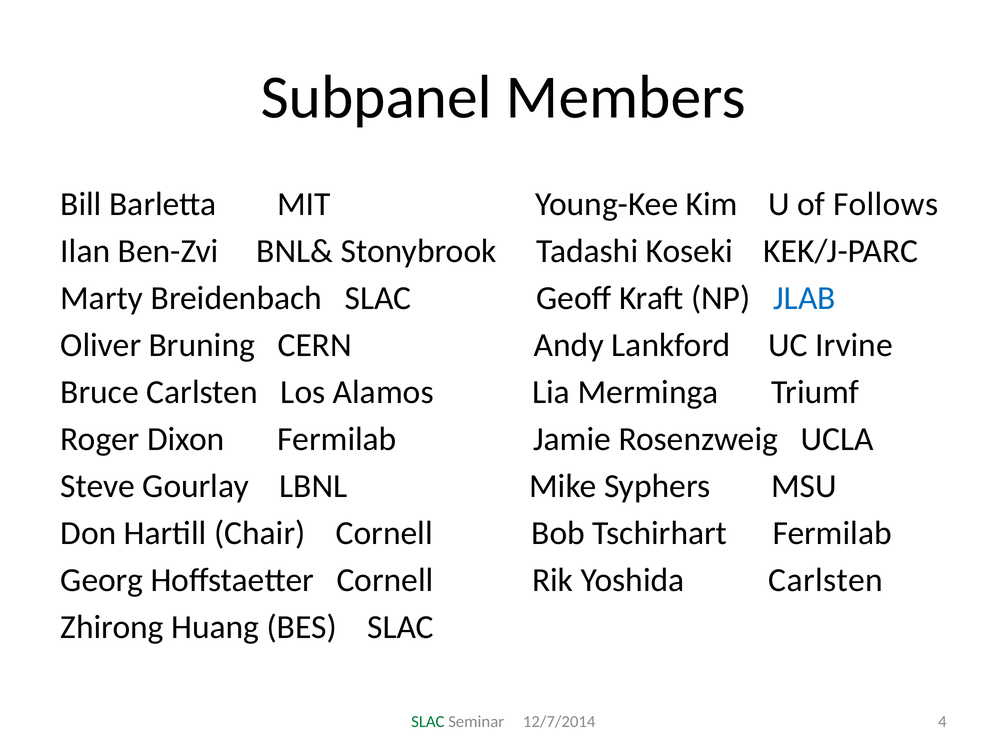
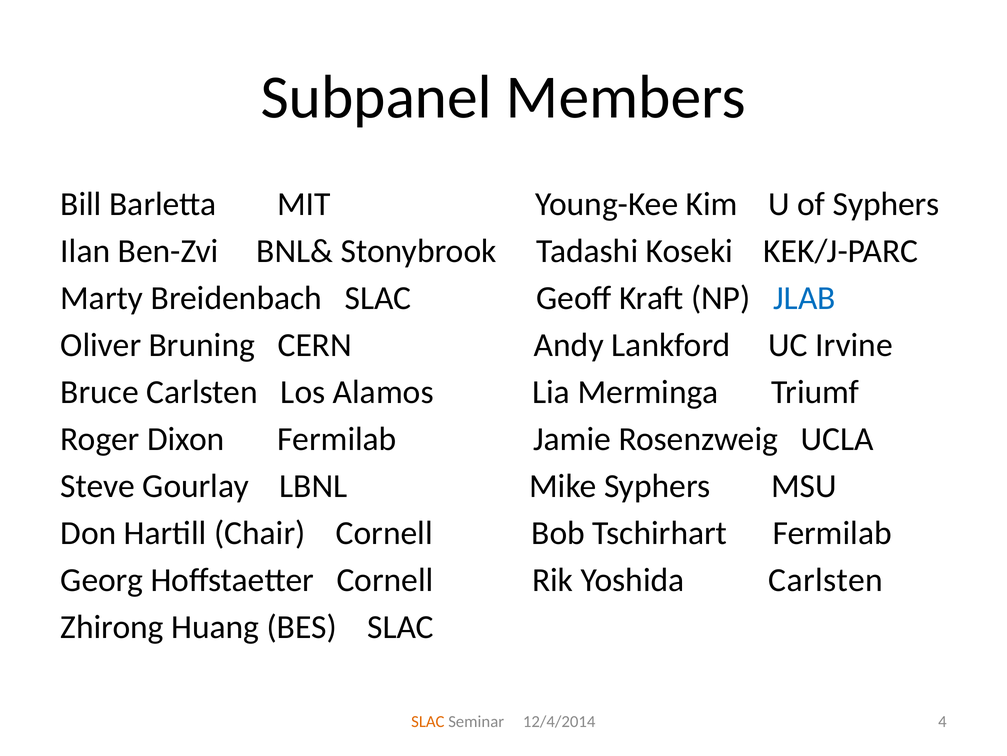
of Follows: Follows -> Syphers
SLAC at (428, 721) colour: green -> orange
12/7/2014: 12/7/2014 -> 12/4/2014
